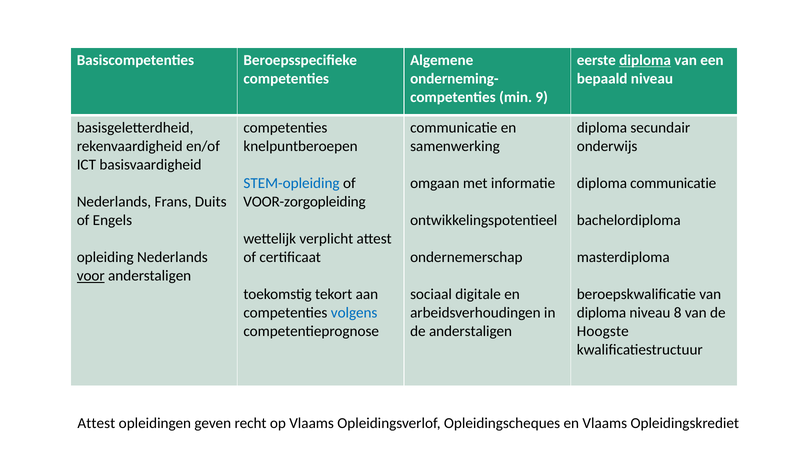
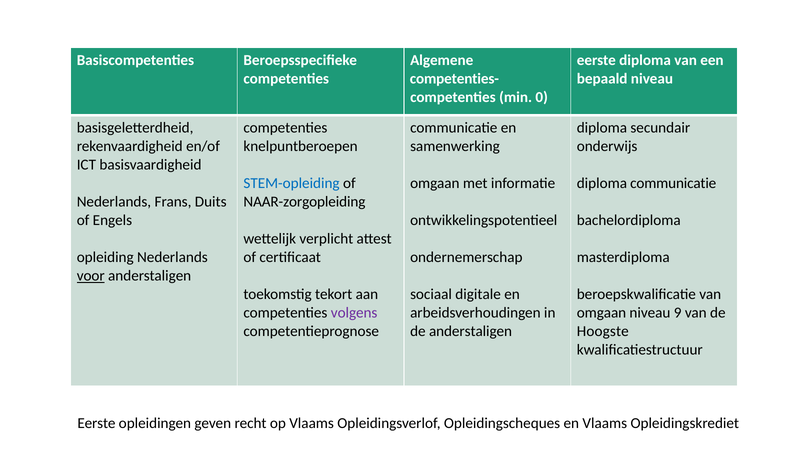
diploma at (645, 60) underline: present -> none
onderneming-: onderneming- -> competenties-
9: 9 -> 0
VOOR-zorgopleiding: VOOR-zorgopleiding -> NAAR-zorgopleiding
volgens colour: blue -> purple
diploma at (602, 313): diploma -> omgaan
8: 8 -> 9
Attest at (96, 423): Attest -> Eerste
